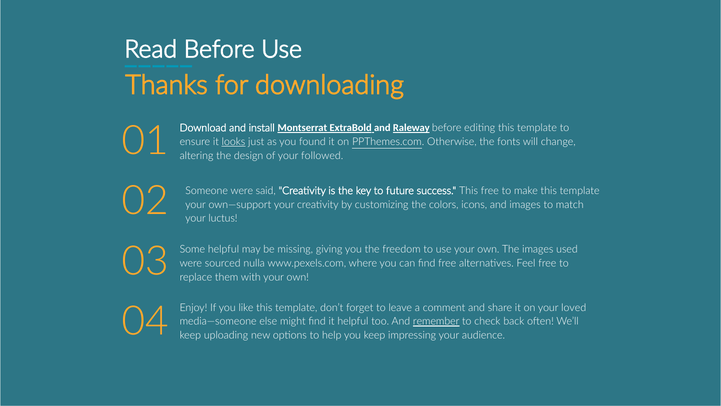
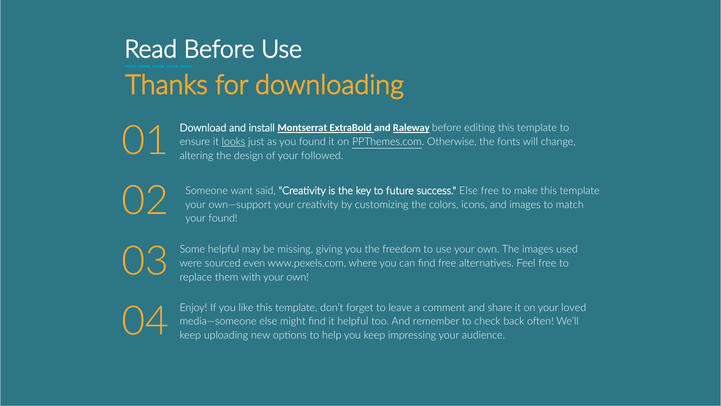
Someone were: were -> want
success This: This -> Else
your luctus: luctus -> found
nulla: nulla -> even
remember underline: present -> none
